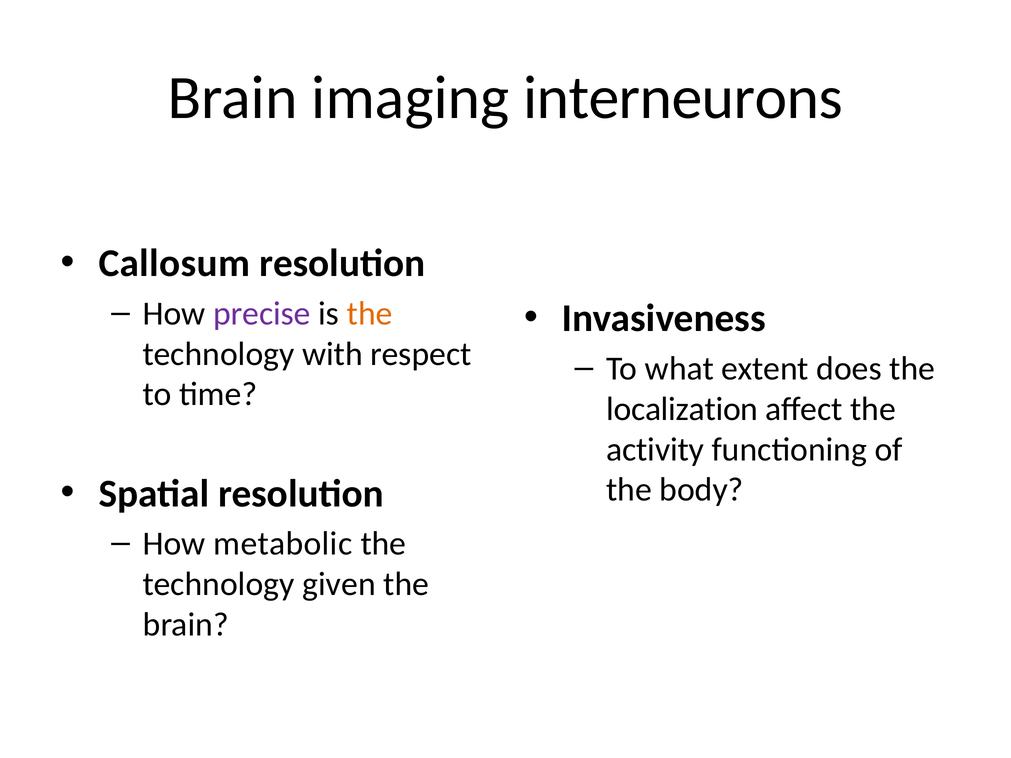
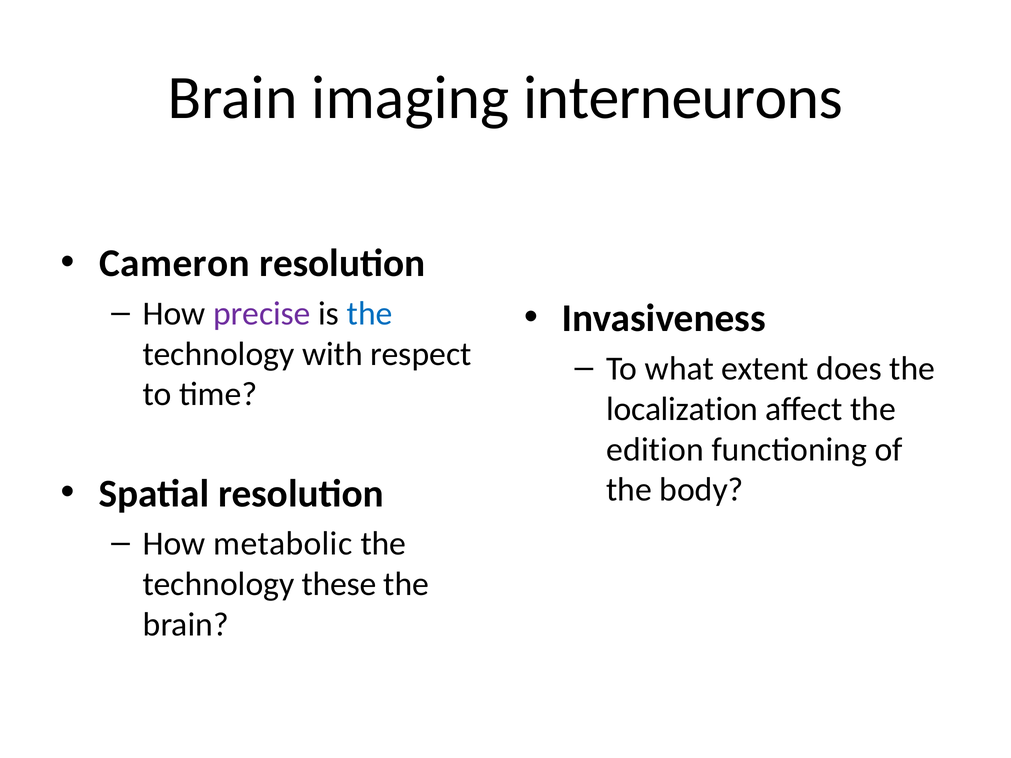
Callosum: Callosum -> Cameron
the at (370, 314) colour: orange -> blue
activity: activity -> edition
given: given -> these
